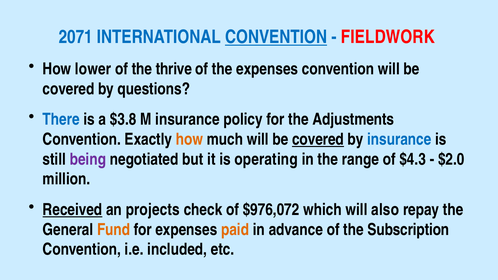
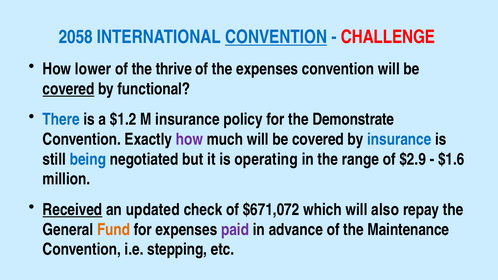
2071: 2071 -> 2058
FIELDWORK: FIELDWORK -> CHALLENGE
covered at (69, 89) underline: none -> present
questions: questions -> functional
$3.8: $3.8 -> $1.2
Adjustments: Adjustments -> Demonstrate
how at (189, 139) colour: orange -> purple
covered at (318, 139) underline: present -> none
being colour: purple -> blue
$4.3: $4.3 -> $2.9
$2.0: $2.0 -> $1.6
projects: projects -> updated
$976,072: $976,072 -> $671,072
paid colour: orange -> purple
Subscription: Subscription -> Maintenance
included: included -> stepping
